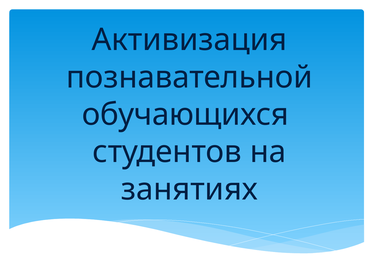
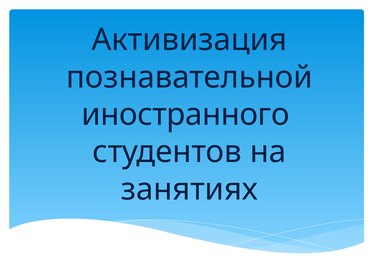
обучающихся: обучающихся -> иностранного
